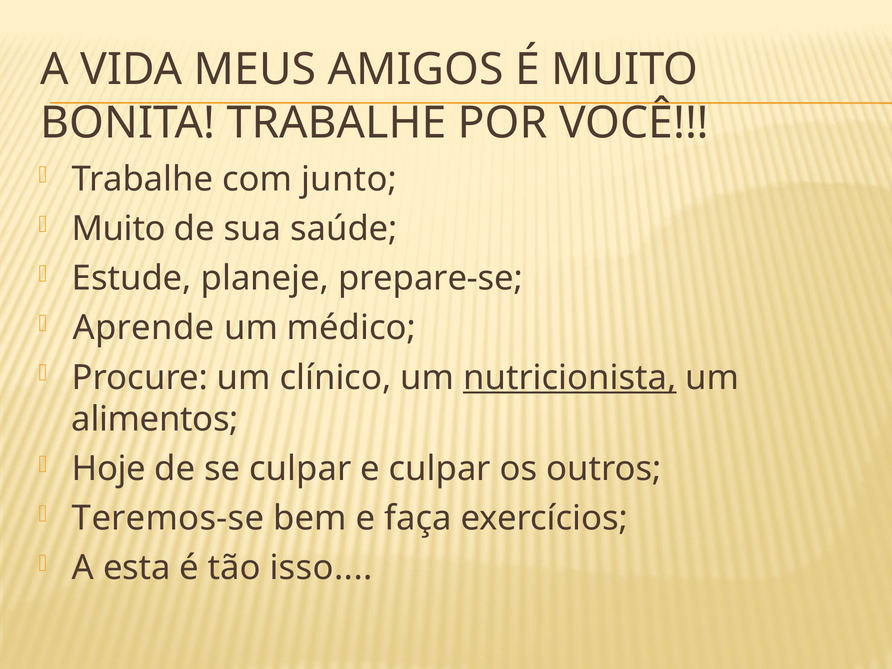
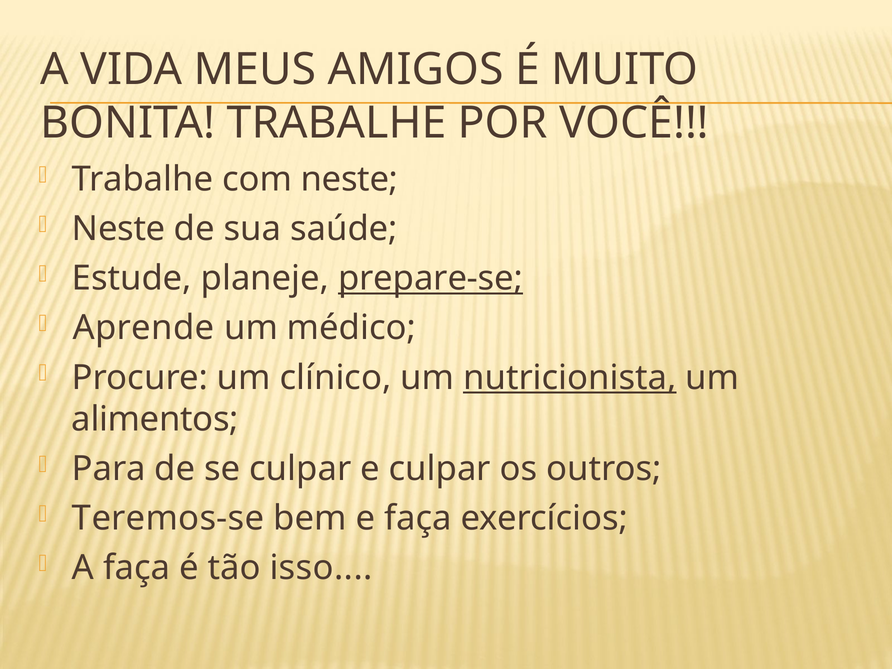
com junto: junto -> neste
Muito at (119, 229): Muito -> Neste
prepare-se underline: none -> present
Hoje: Hoje -> Para
A esta: esta -> faça
